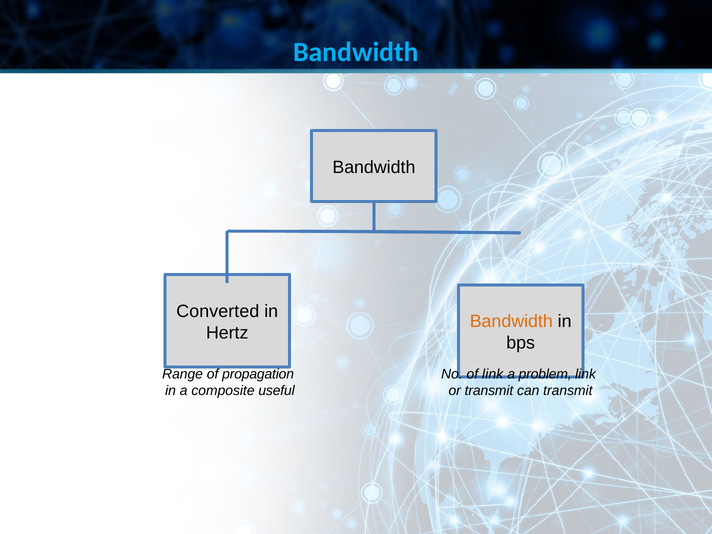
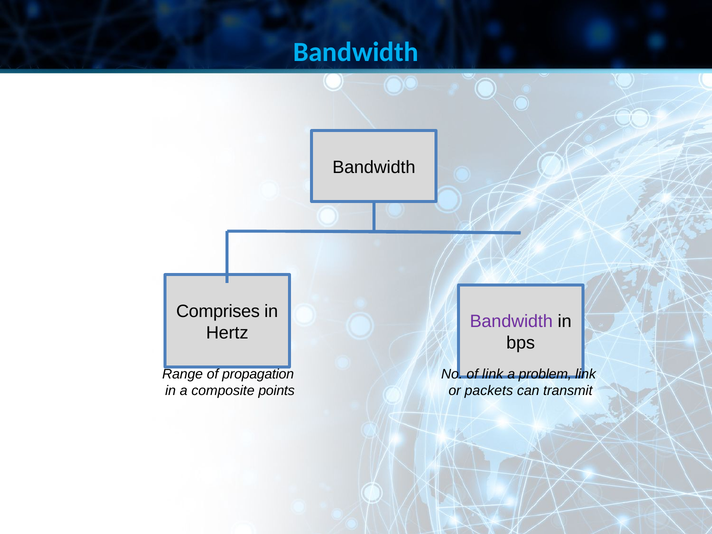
Converted: Converted -> Comprises
Bandwidth at (511, 322) colour: orange -> purple
useful: useful -> points
or transmit: transmit -> packets
